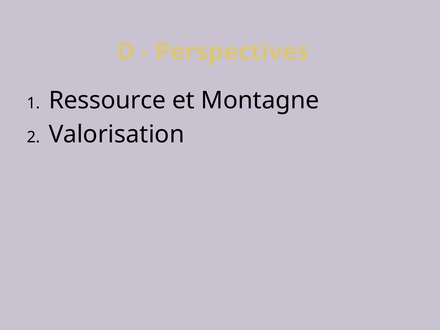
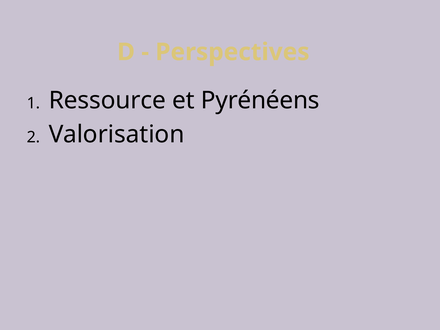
Montagne: Montagne -> Pyrénéens
